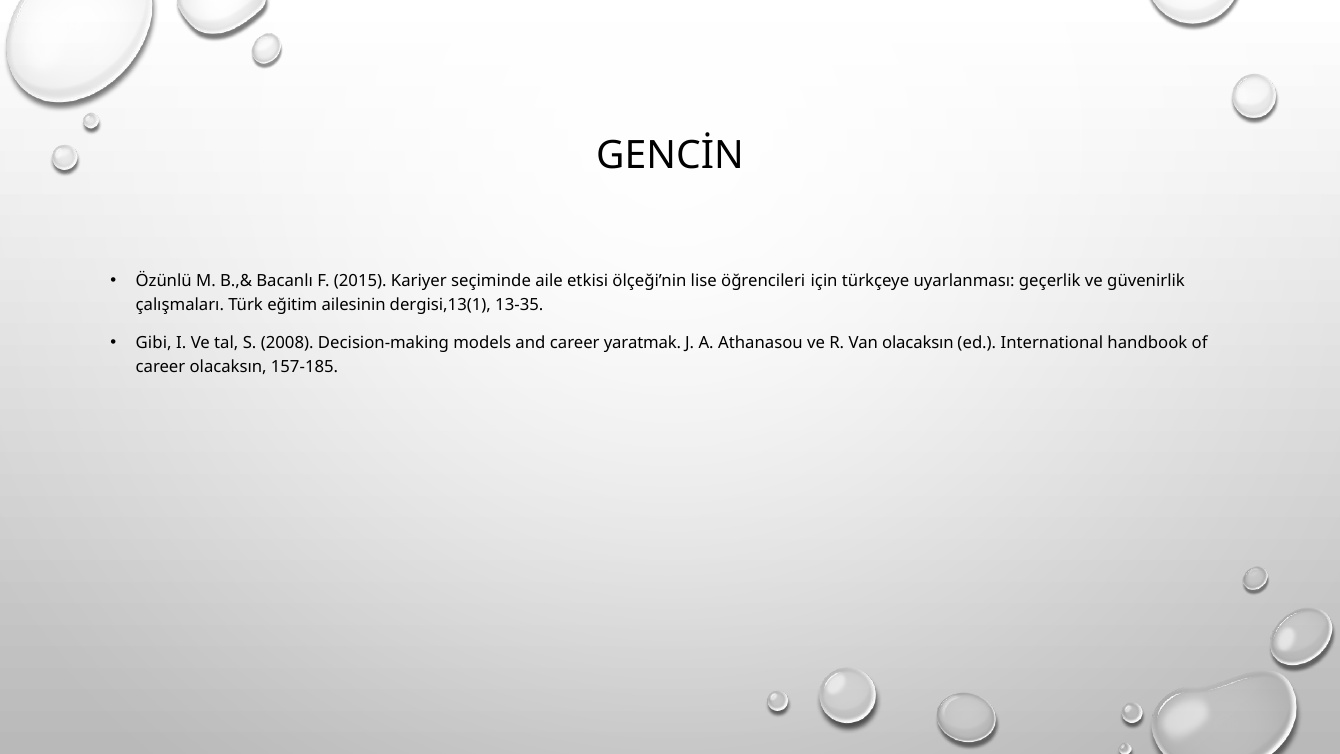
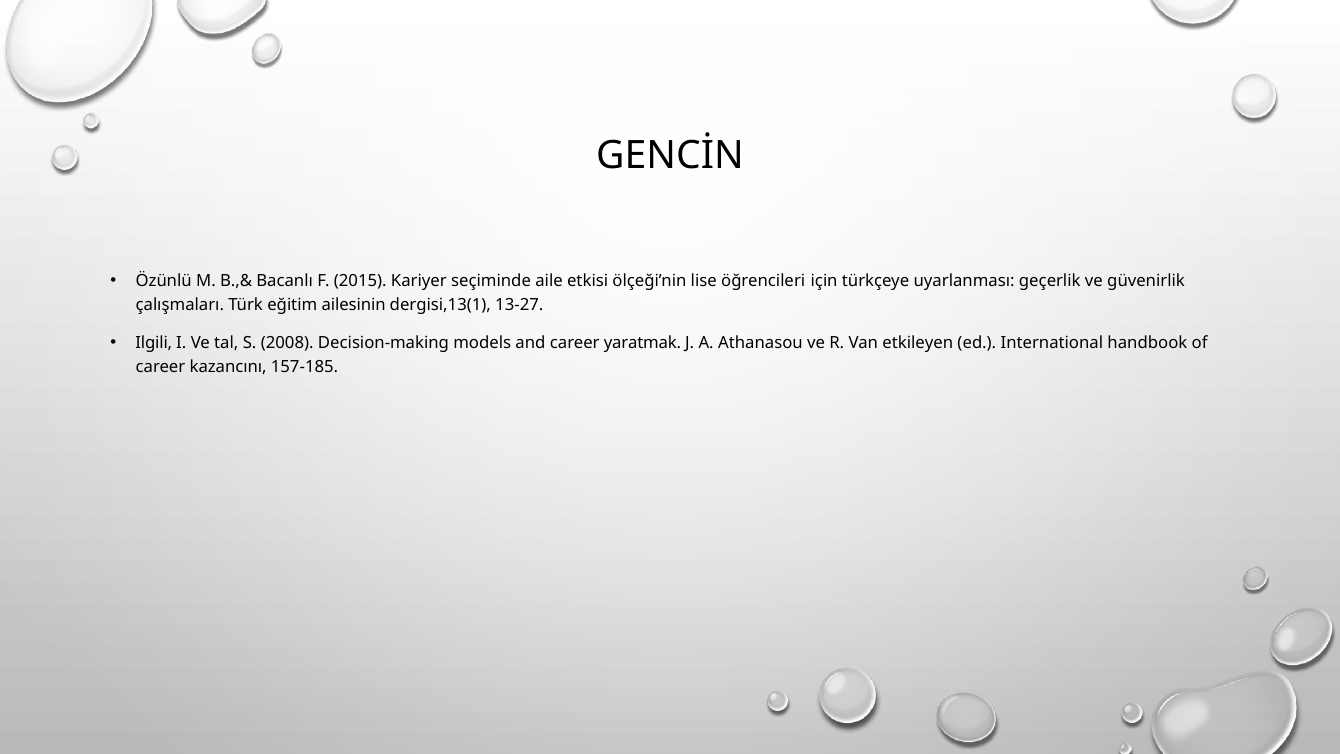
13-35: 13-35 -> 13-27
Gibi: Gibi -> Ilgili
Van olacaksın: olacaksın -> etkileyen
career olacaksın: olacaksın -> kazancını
